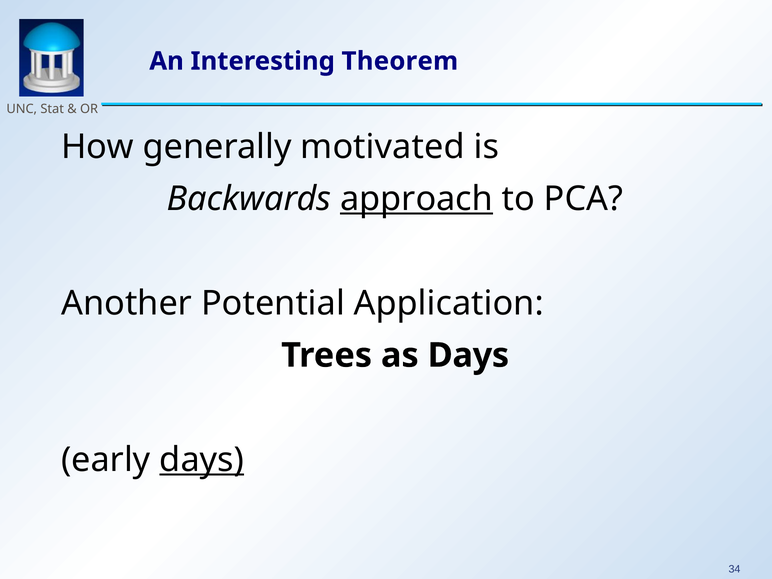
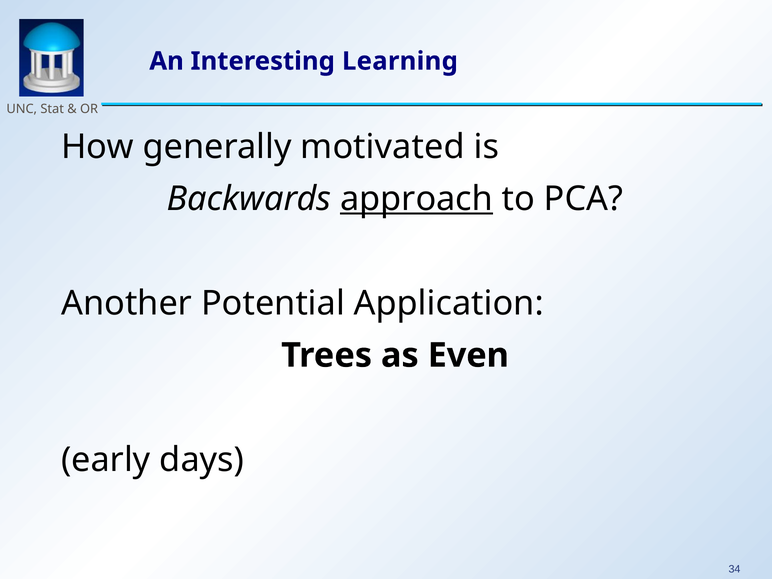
Theorem: Theorem -> Learning
as Days: Days -> Even
days at (202, 460) underline: present -> none
